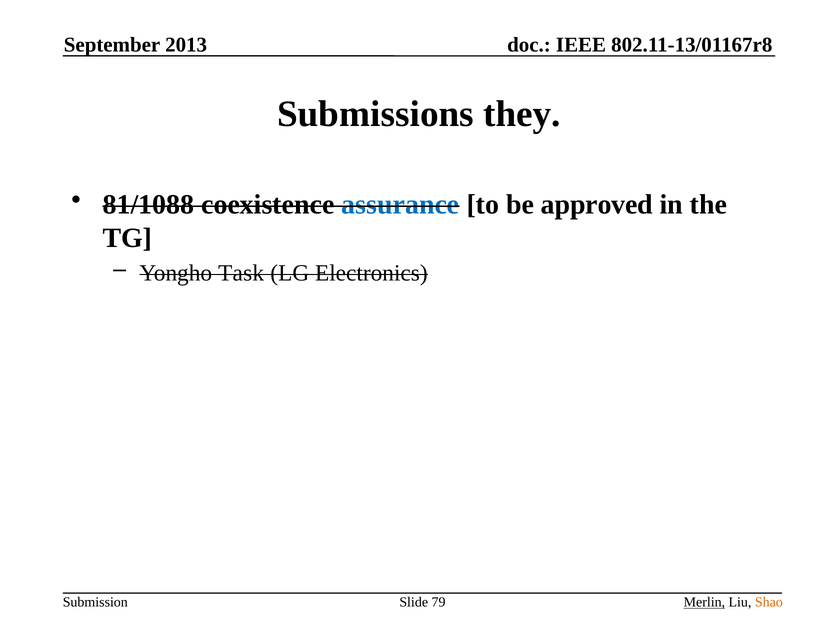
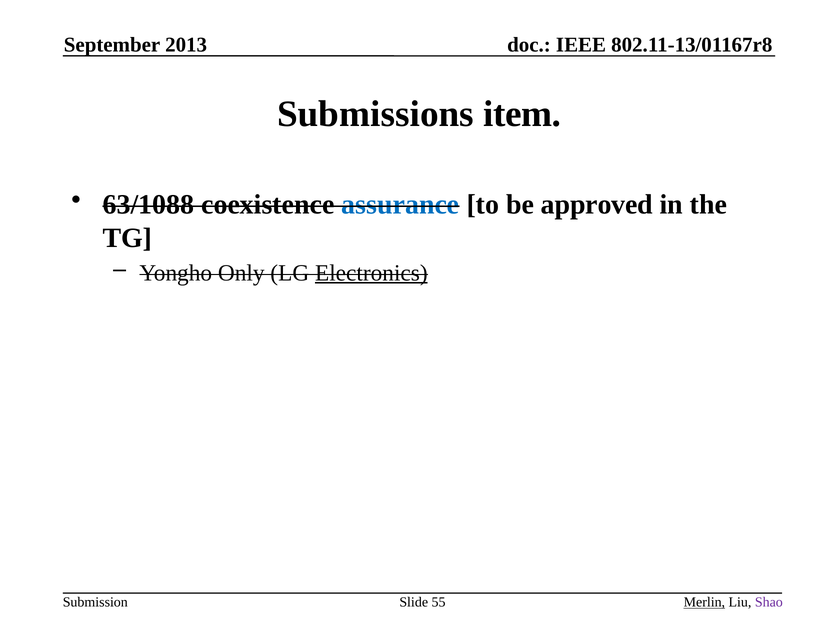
they: they -> item
81/1088: 81/1088 -> 63/1088
Task: Task -> Only
Electronics underline: none -> present
79: 79 -> 55
Shao colour: orange -> purple
